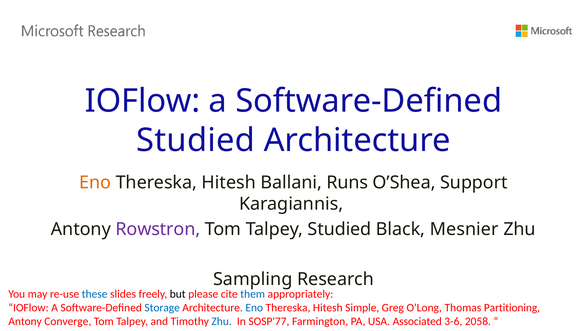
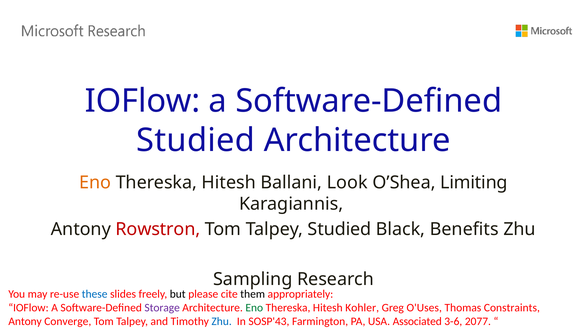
Runs: Runs -> Look
Support: Support -> Limiting
Rowstron colour: purple -> red
Mesnier: Mesnier -> Benefits
them colour: blue -> black
Storage colour: blue -> purple
Eno at (254, 308) colour: blue -> green
Simple: Simple -> Kohler
O'Long: O'Long -> O'Uses
Partitioning: Partitioning -> Constraints
SOSP'77: SOSP'77 -> SOSP'43
2058: 2058 -> 2077
